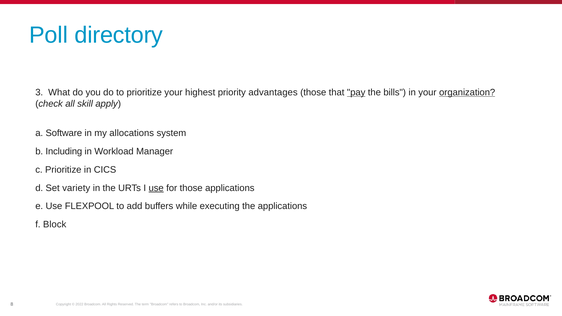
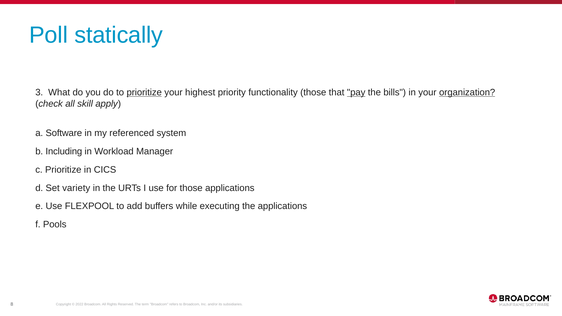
directory: directory -> statically
prioritize at (144, 93) underline: none -> present
advantages: advantages -> functionality
allocations: allocations -> referenced
use at (156, 188) underline: present -> none
Block: Block -> Pools
